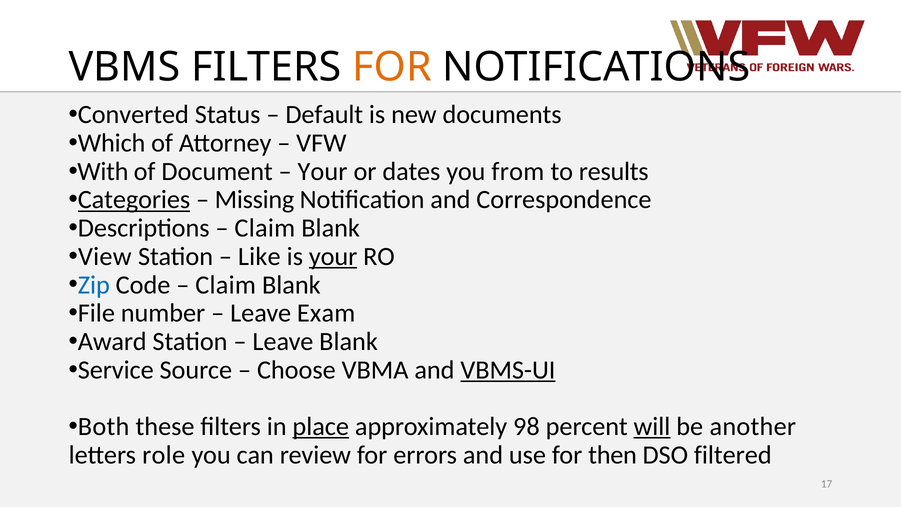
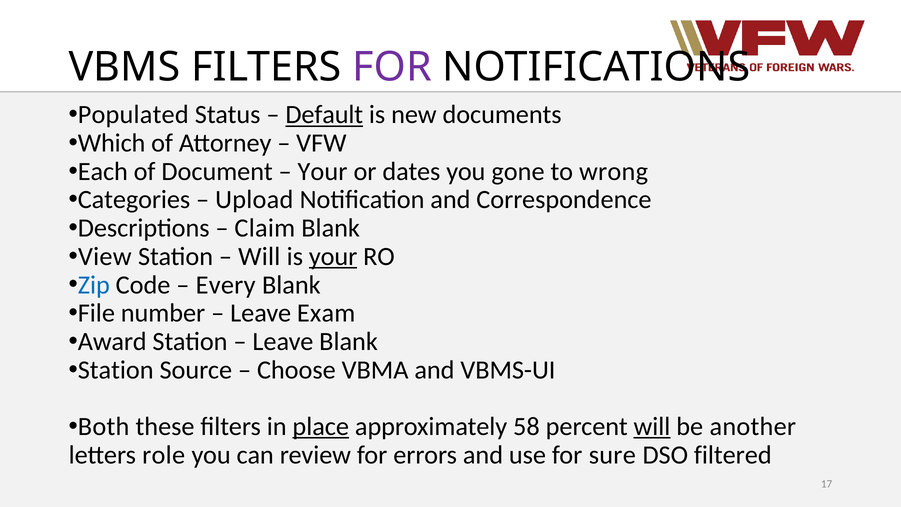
FOR at (392, 67) colour: orange -> purple
Converted: Converted -> Populated
Default underline: none -> present
With: With -> Each
from: from -> gone
results: results -> wrong
Categories underline: present -> none
Missing: Missing -> Upload
Like at (259, 256): Like -> Will
Claim at (226, 285): Claim -> Every
Service at (116, 370): Service -> Station
VBMS-UI underline: present -> none
98: 98 -> 58
then: then -> sure
